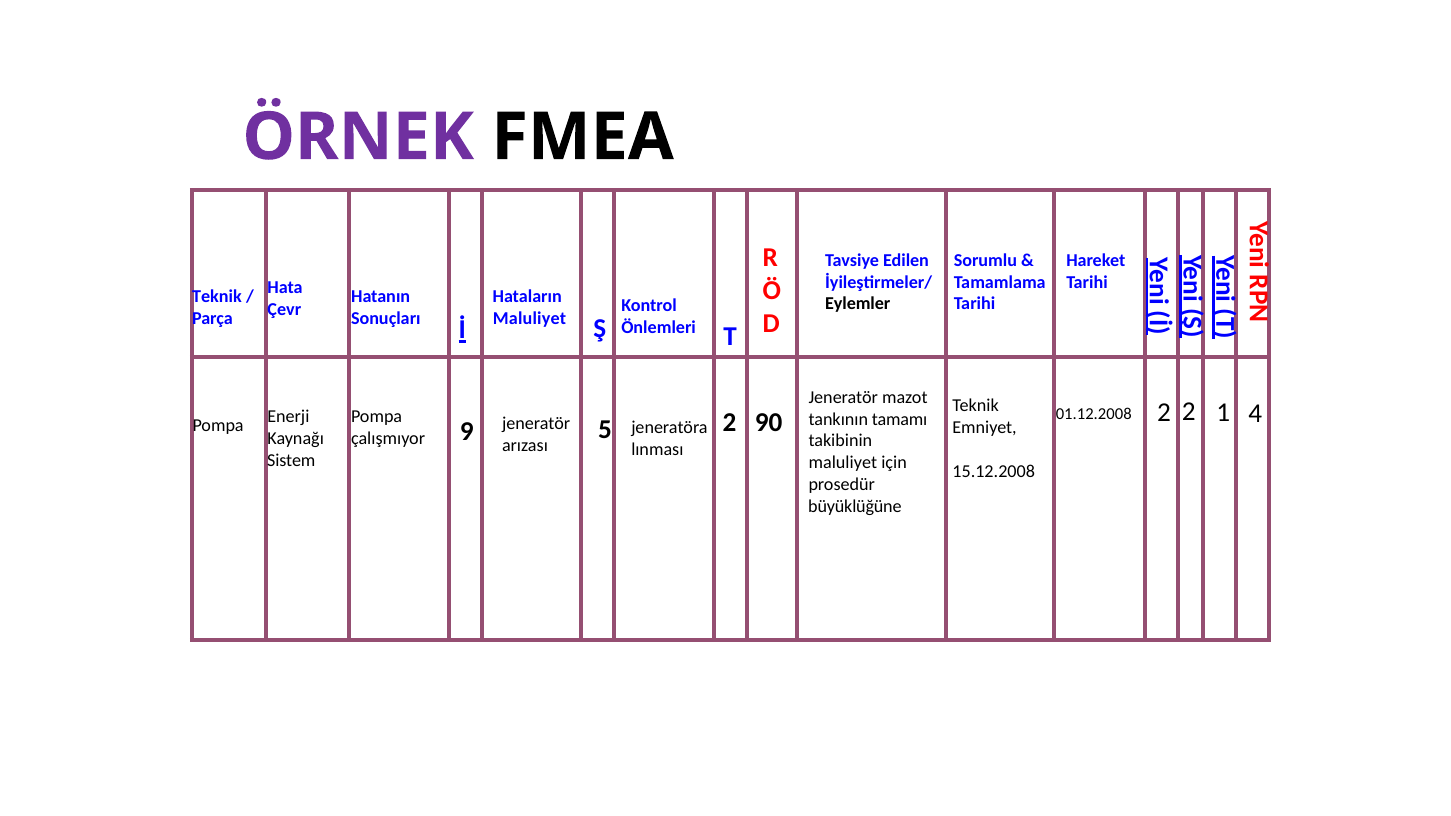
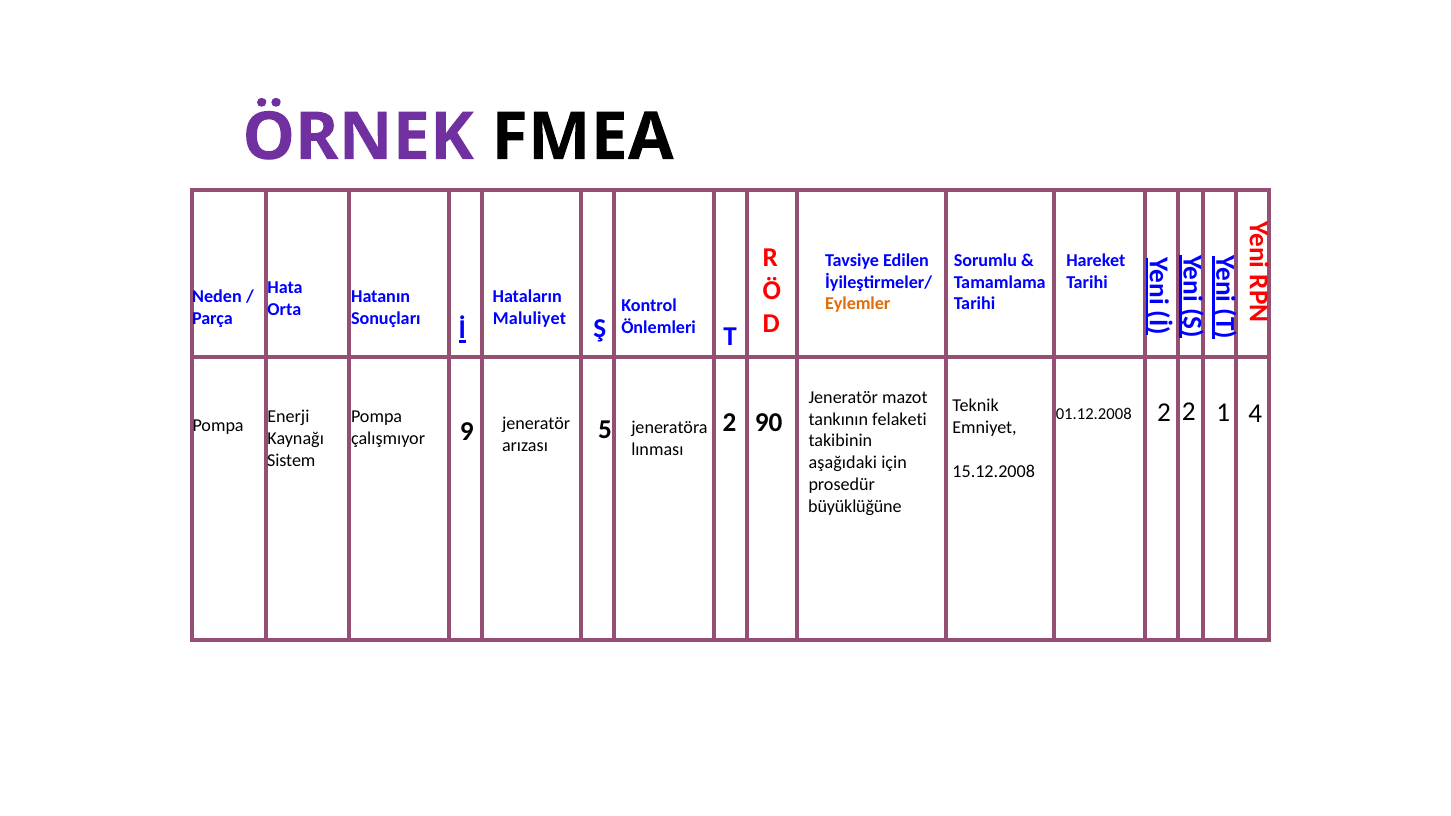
Teknik at (217, 296): Teknik -> Neden
Eylemler colour: black -> orange
Çevr: Çevr -> Orta
tamamı: tamamı -> felaketi
maluliyet at (843, 463): maluliyet -> aşağıdaki
